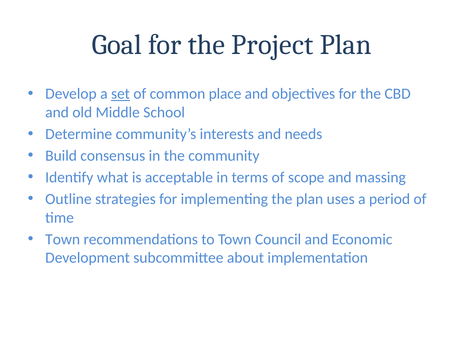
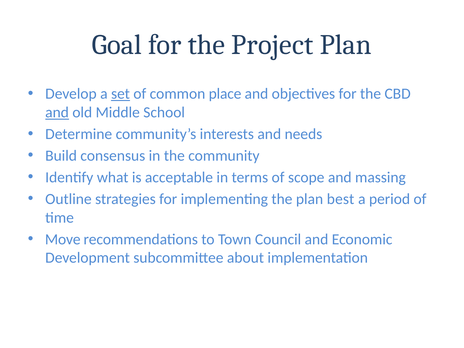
and at (57, 112) underline: none -> present
uses: uses -> best
Town at (63, 239): Town -> Move
